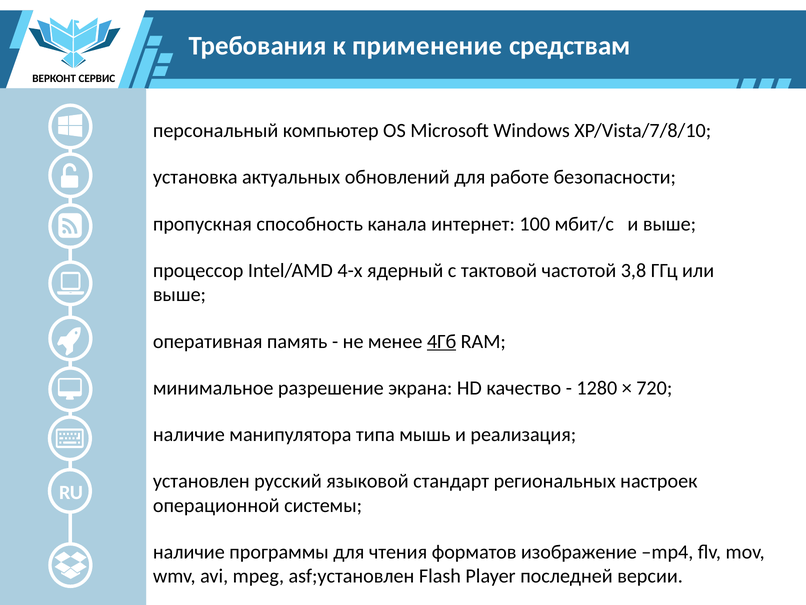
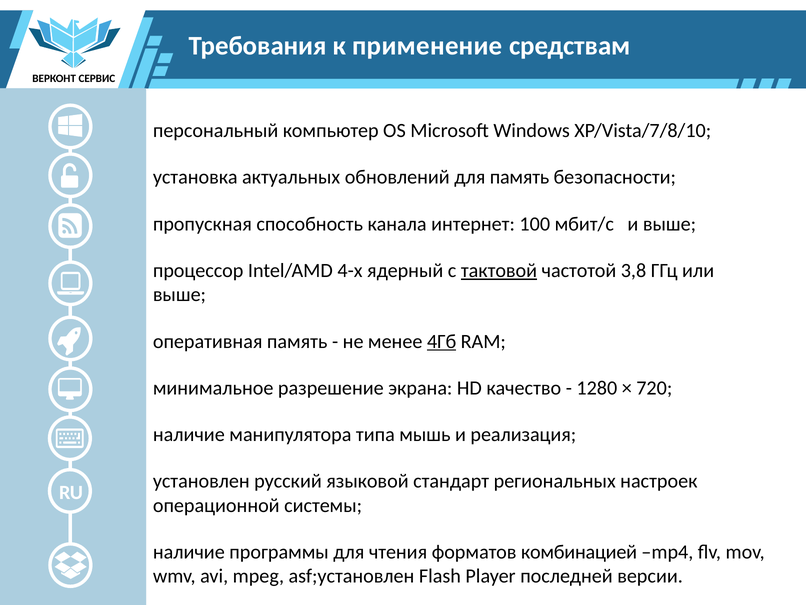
для работе: работе -> память
тактовой underline: none -> present
изображение: изображение -> комбинацией
